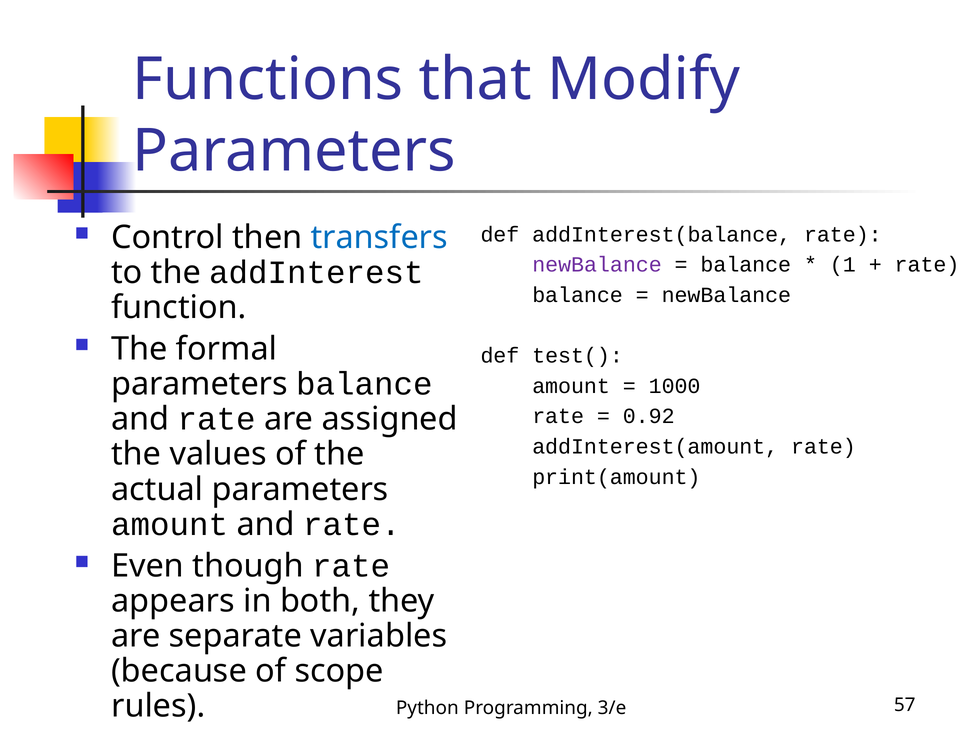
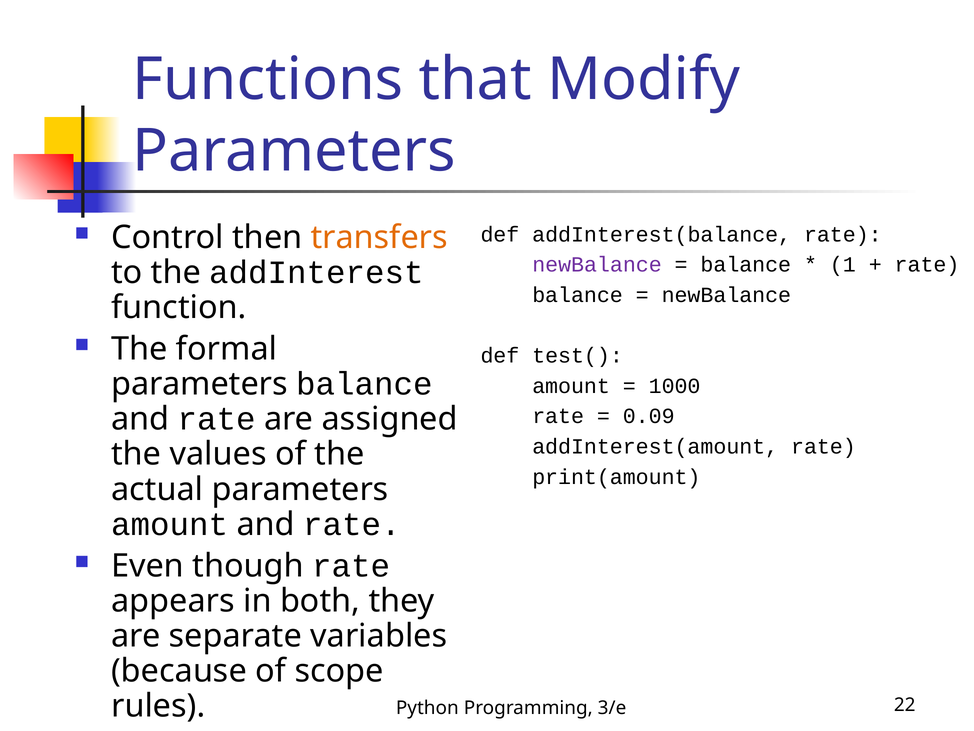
transfers colour: blue -> orange
0.92: 0.92 -> 0.09
57: 57 -> 22
